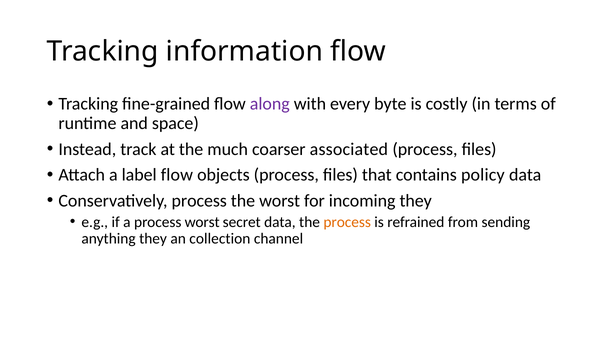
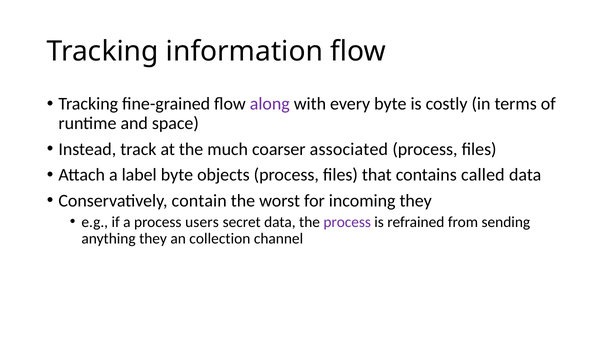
label flow: flow -> byte
policy: policy -> called
Conservatively process: process -> contain
process worst: worst -> users
process at (347, 222) colour: orange -> purple
